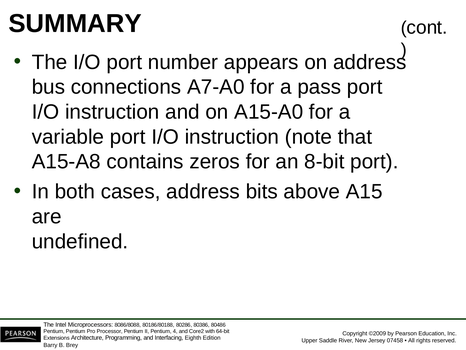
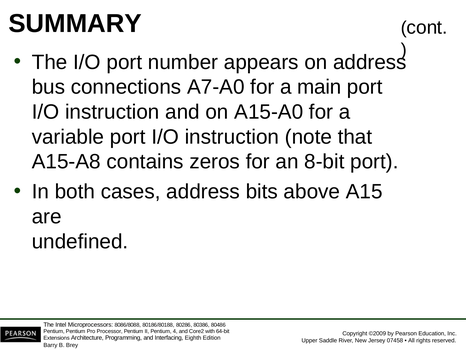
pass: pass -> main
